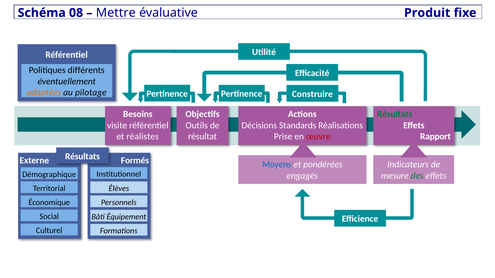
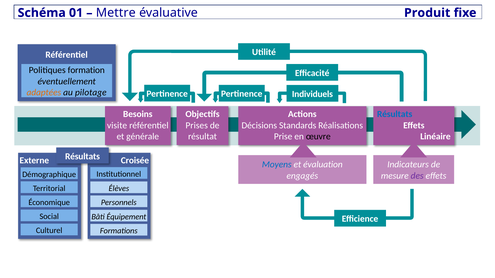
08: 08 -> 01
différents: différents -> formation
Construire: Construire -> Individuels
Résultats at (395, 114) colour: green -> blue
Outils: Outils -> Prises
réalistes: réalistes -> générale
œuvre colour: red -> black
Rapport: Rapport -> Linéaire
Formés: Formés -> Croisée
pondérées: pondérées -> évaluation
des colour: green -> purple
